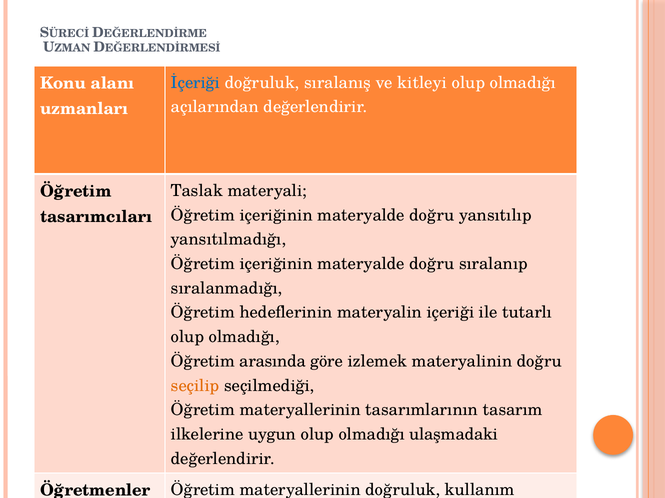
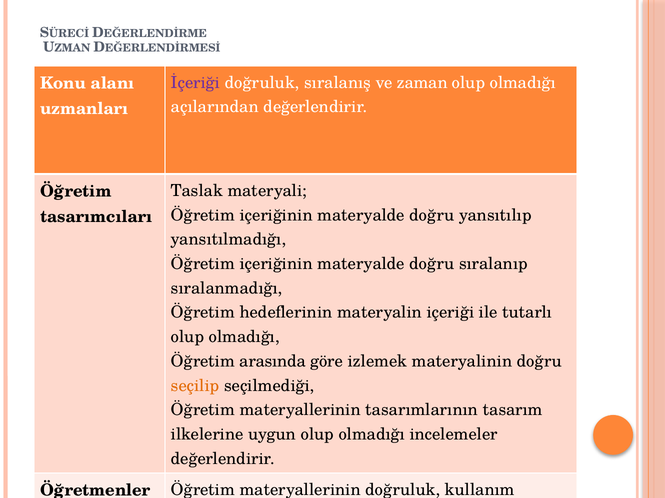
İçeriği colour: blue -> purple
kitleyi: kitleyi -> zaman
ulaşmadaki: ulaşmadaki -> incelemeler
